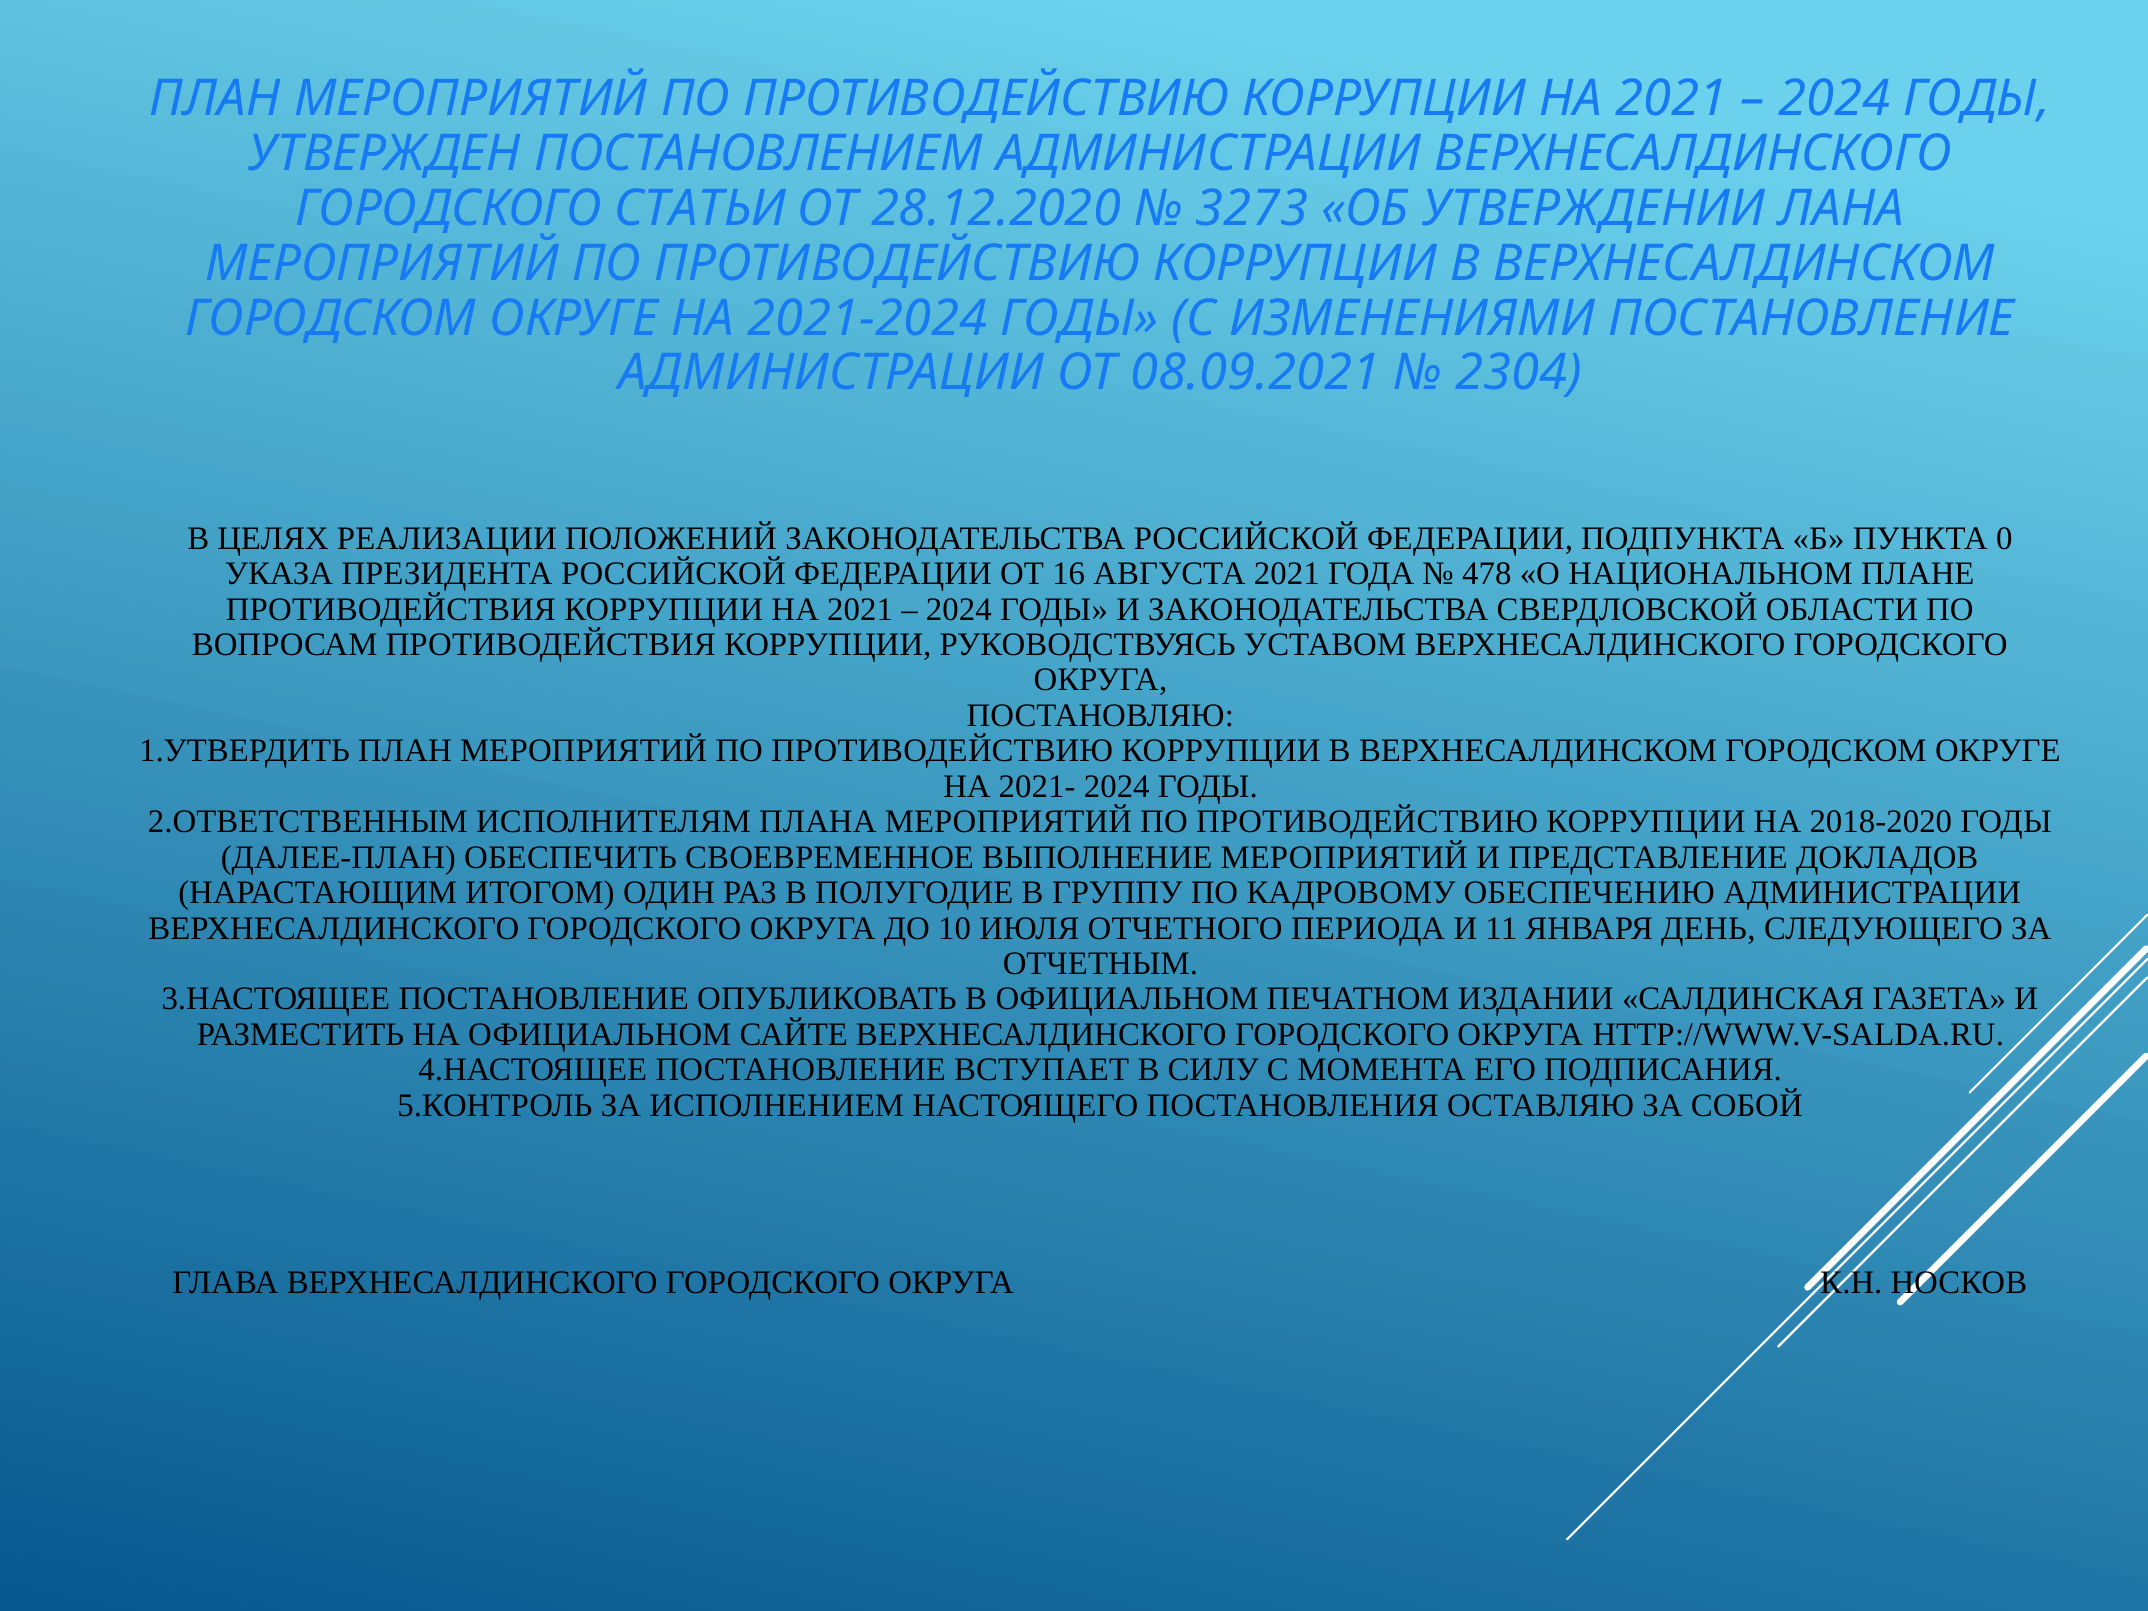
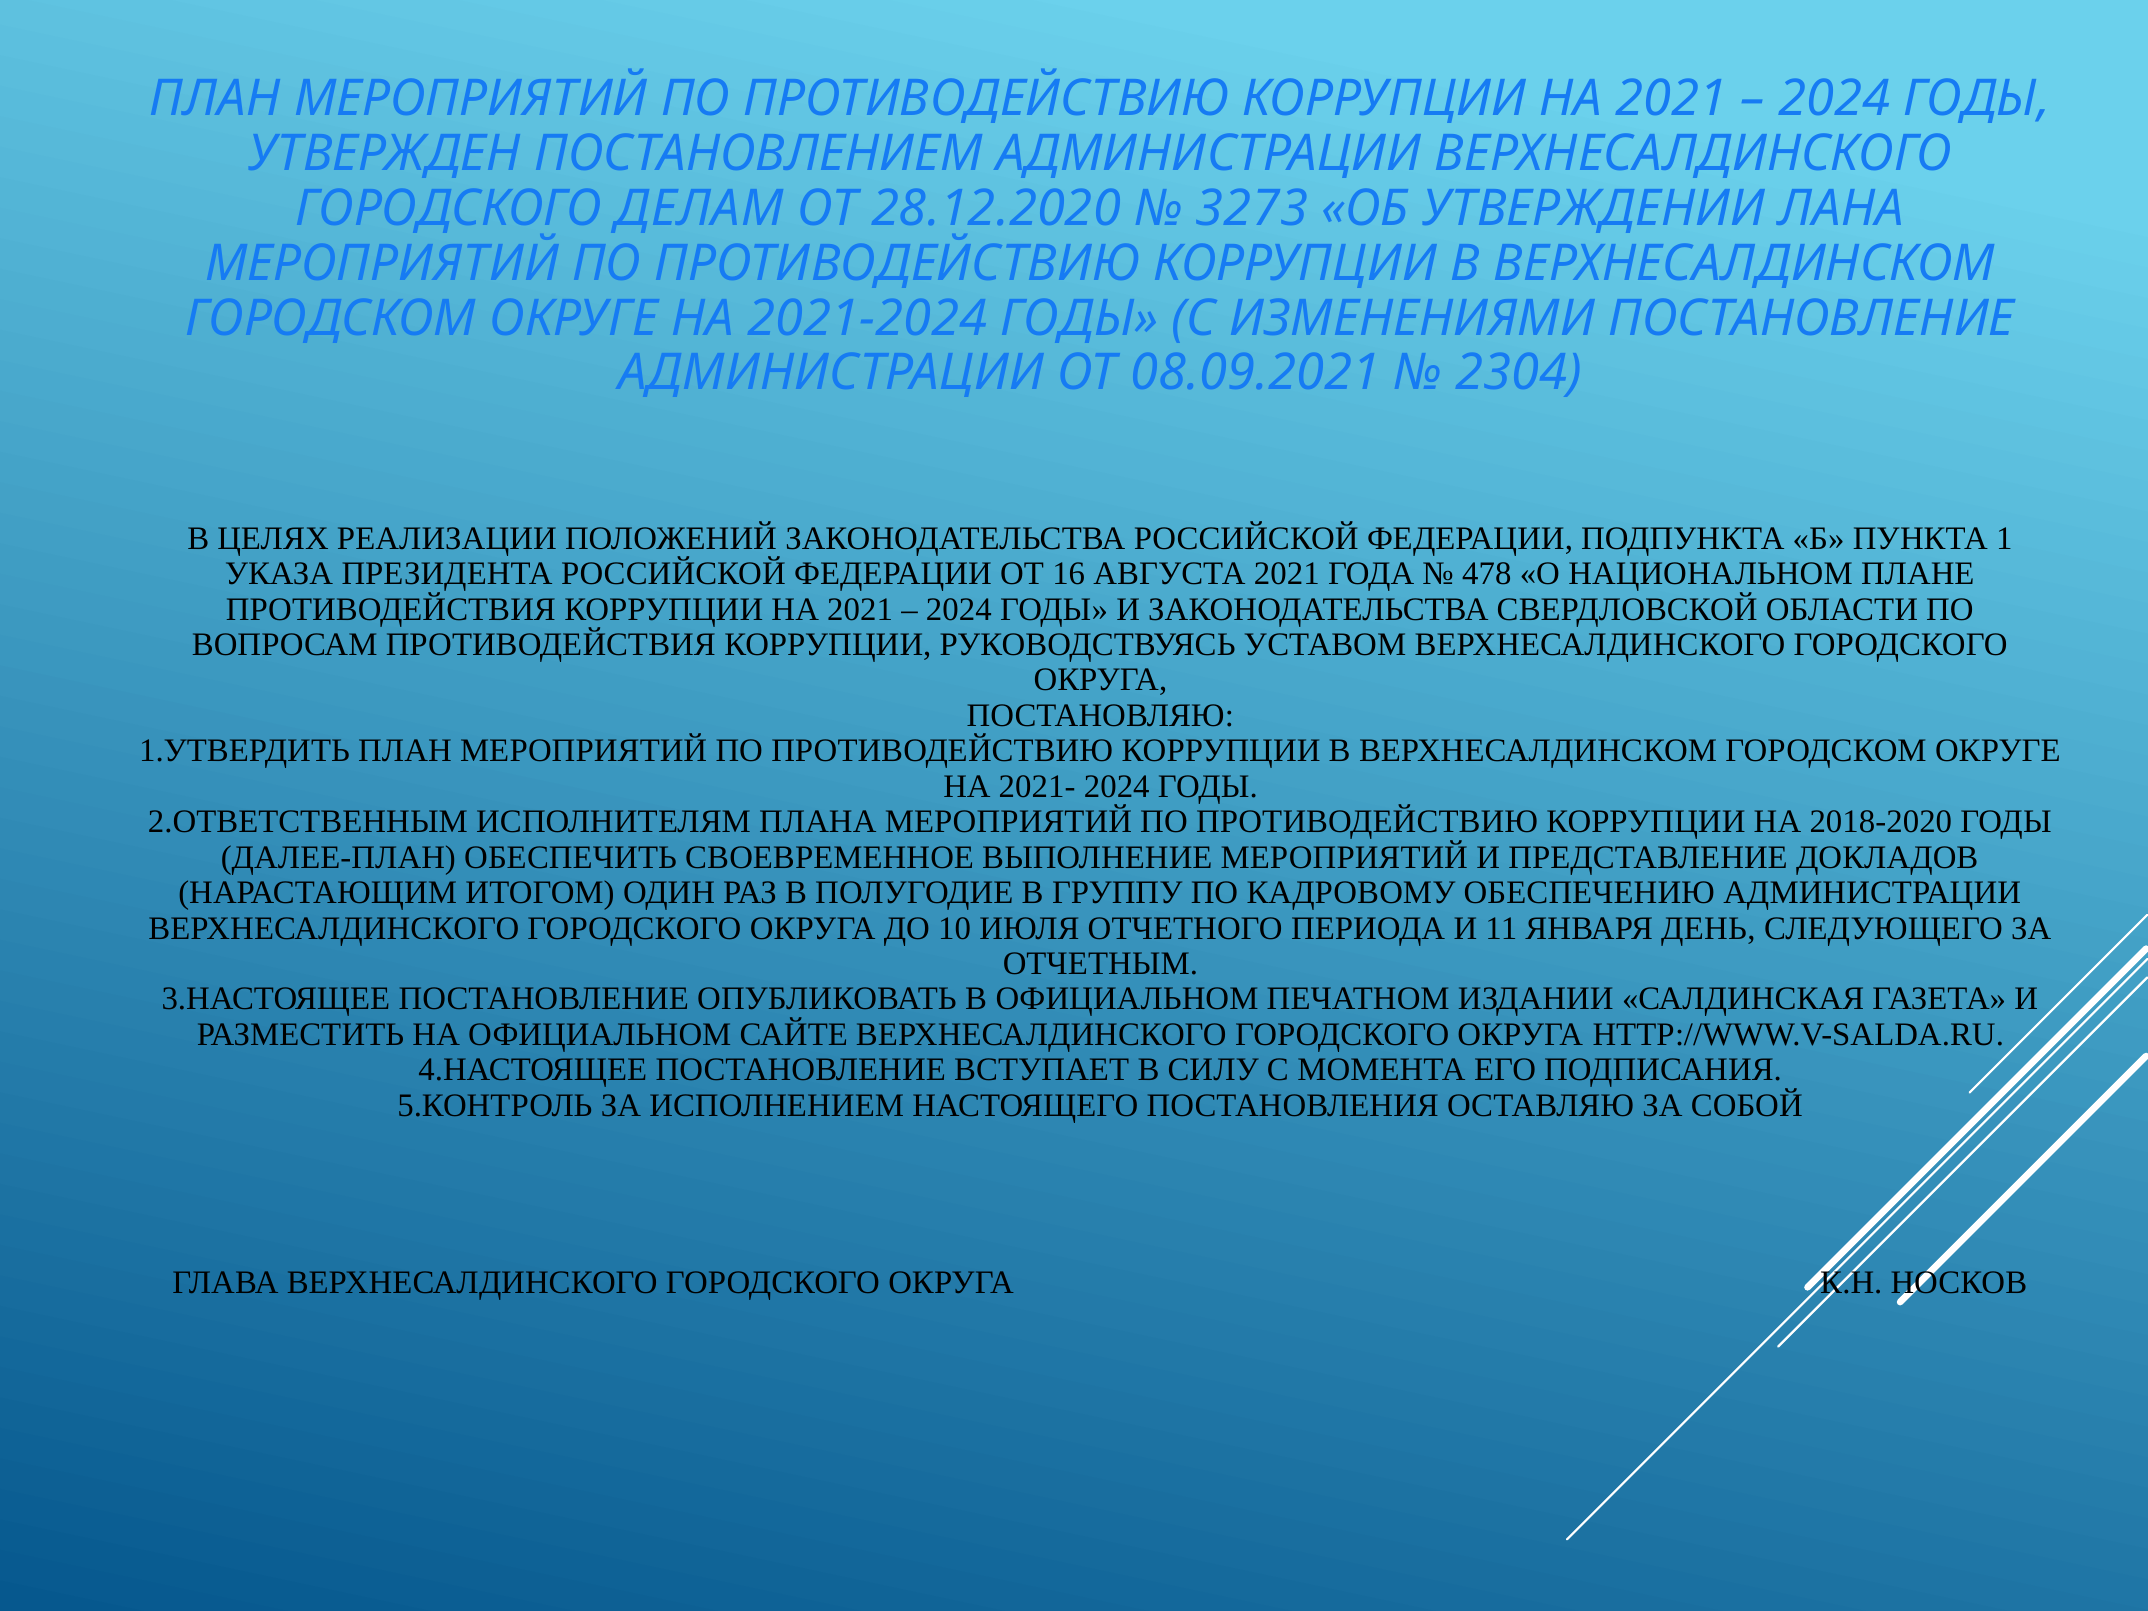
СТАТЬИ: СТАТЬИ -> ДЕЛАМ
0: 0 -> 1
